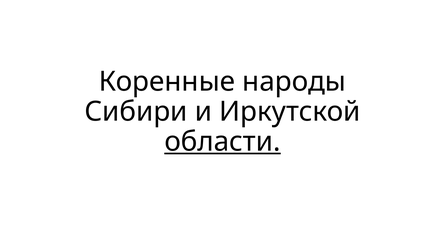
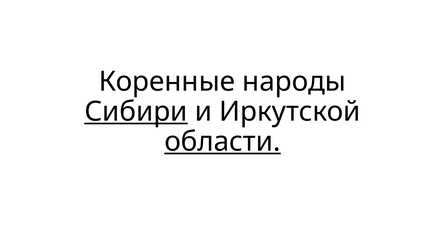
Сибири underline: none -> present
